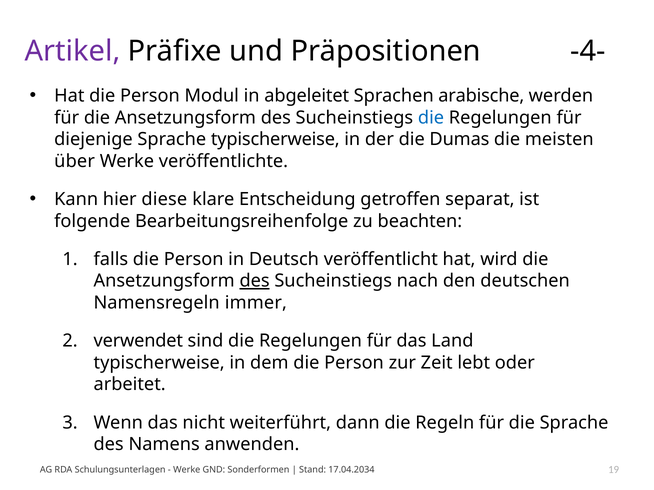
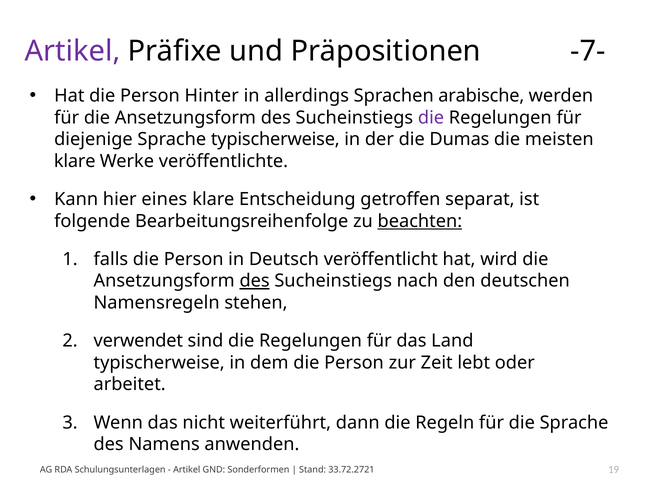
-4-: -4- -> -7-
Modul: Modul -> Hinter
abgeleitet: abgeleitet -> allerdings
die at (431, 118) colour: blue -> purple
über at (75, 161): über -> klare
diese: diese -> eines
beachten underline: none -> present
immer: immer -> stehen
Werke at (187, 470): Werke -> Artikel
17.04.2034: 17.04.2034 -> 33.72.2721
